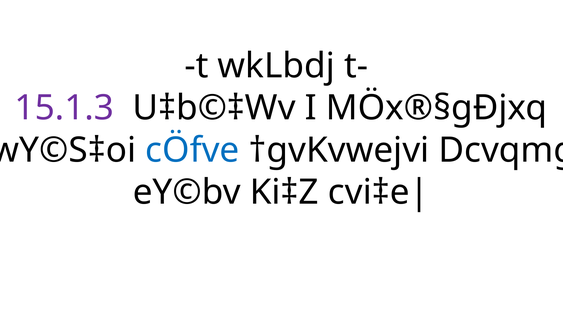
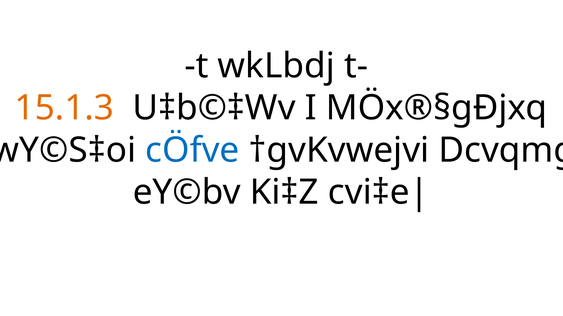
15.1.3 colour: purple -> orange
